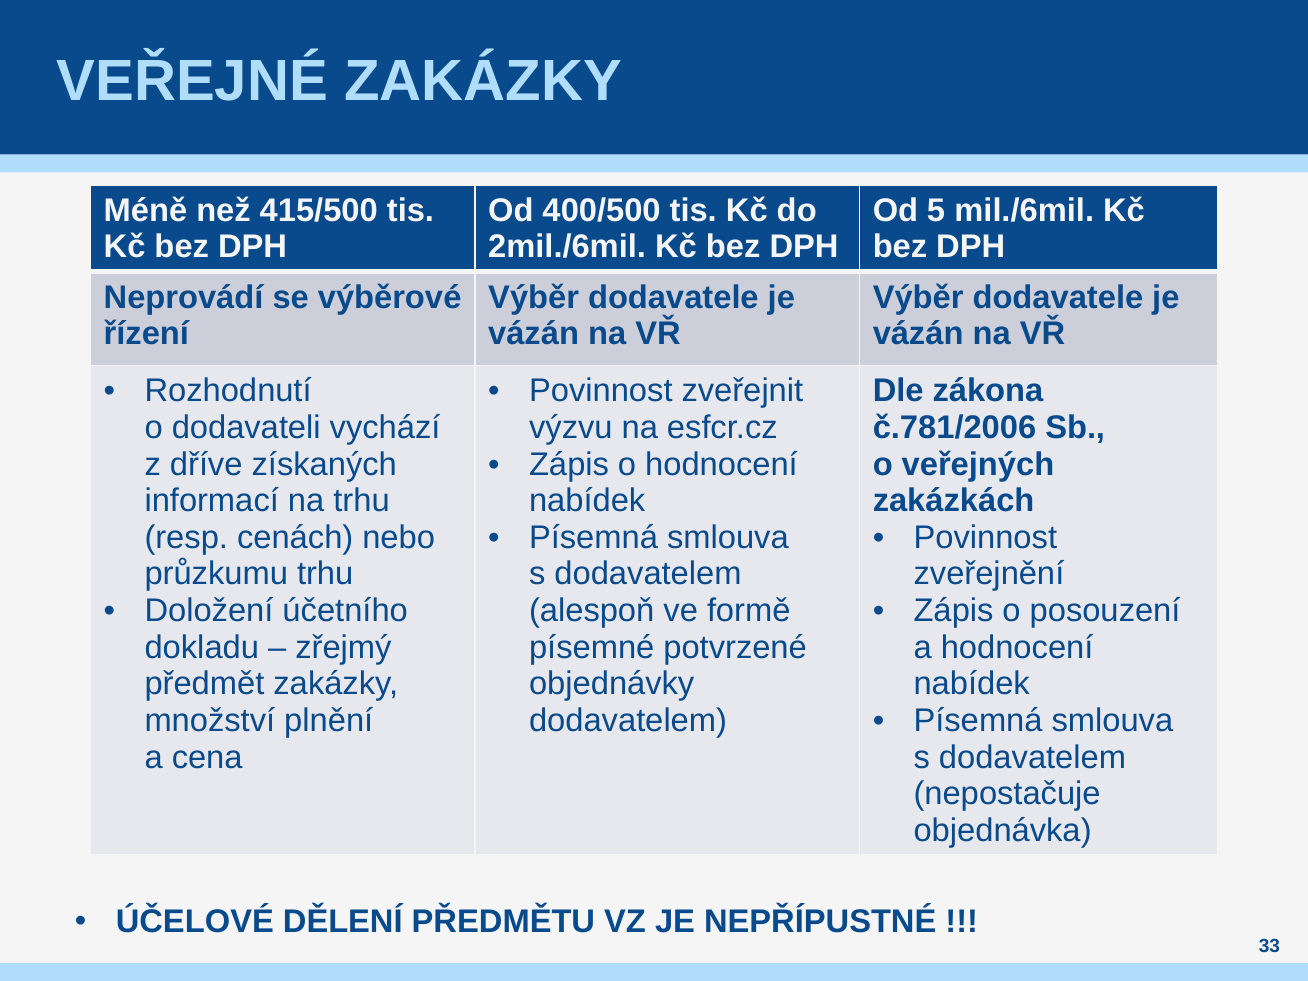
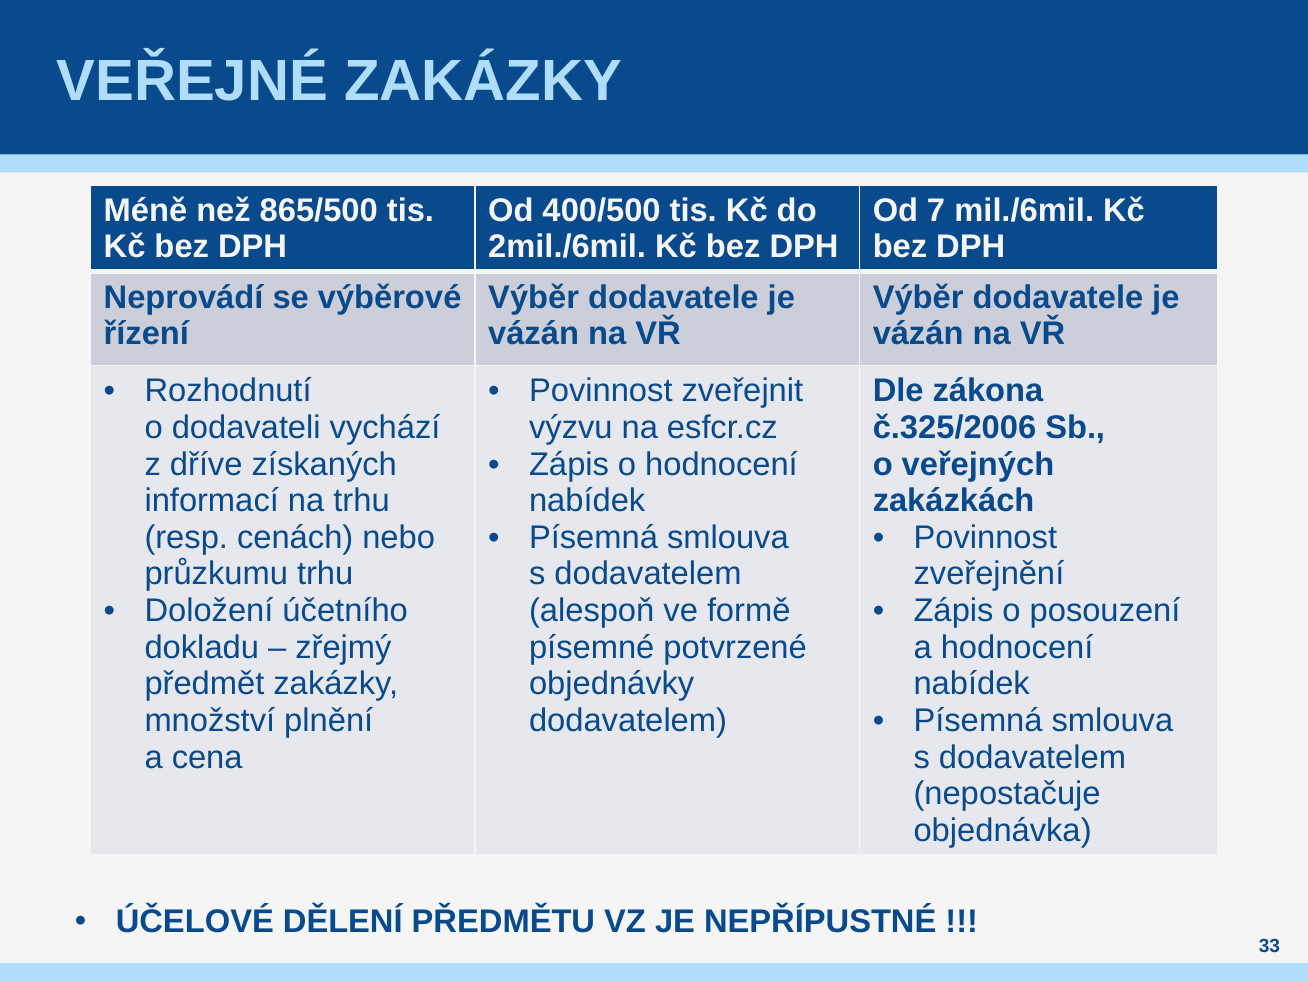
415/500: 415/500 -> 865/500
5: 5 -> 7
č.781/2006: č.781/2006 -> č.325/2006
